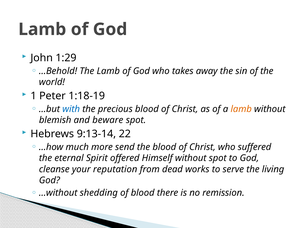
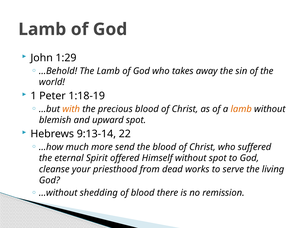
with colour: blue -> orange
beware: beware -> upward
reputation: reputation -> priesthood
